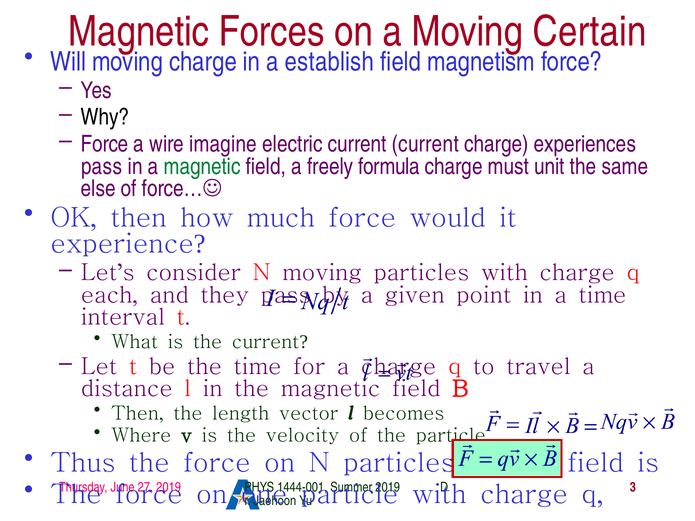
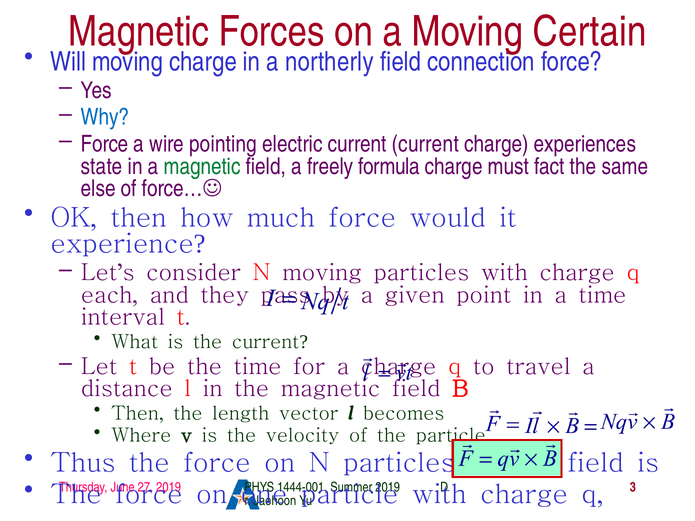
establish: establish -> northerly
magnetism: magnetism -> connection
Why colour: black -> blue
imagine: imagine -> pointing
pass at (102, 167): pass -> state
unit: unit -> fact
